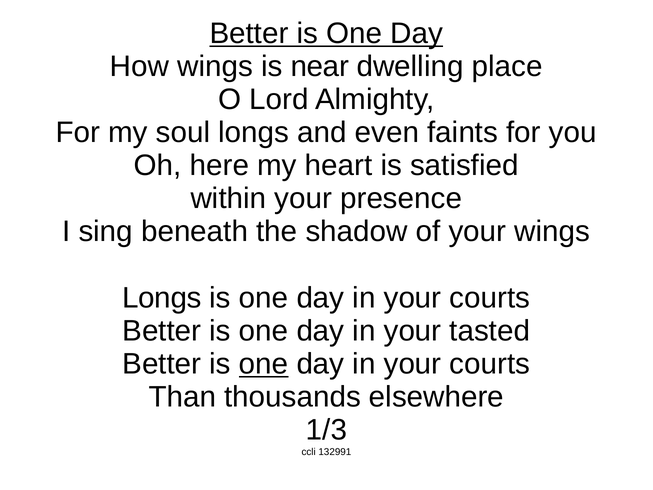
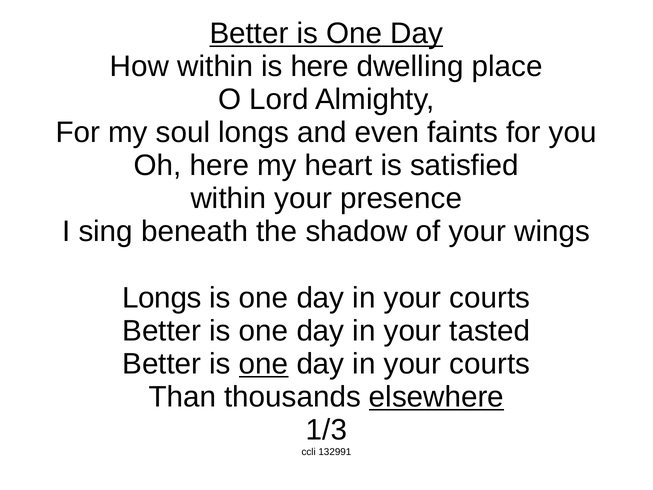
How wings: wings -> within
is near: near -> here
elsewhere underline: none -> present
